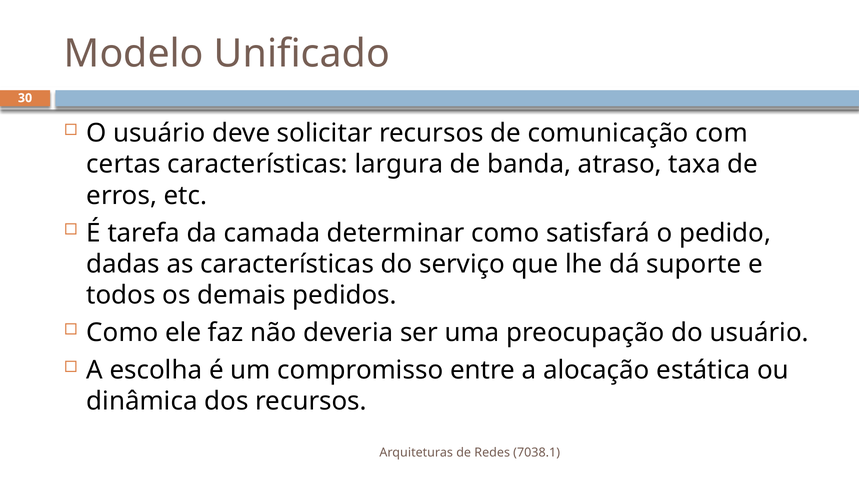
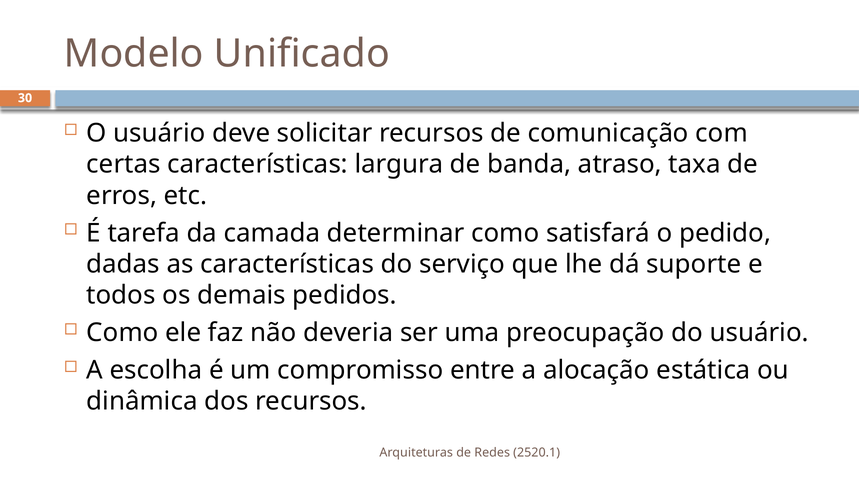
7038.1: 7038.1 -> 2520.1
